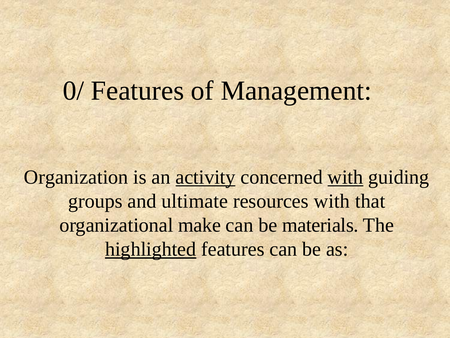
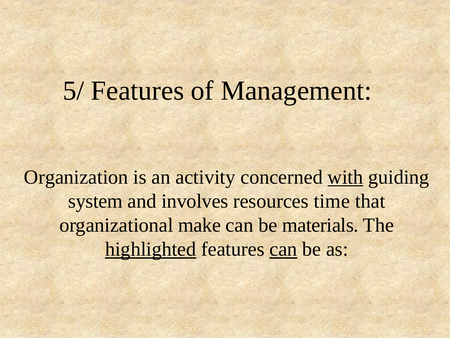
0/: 0/ -> 5/
activity underline: present -> none
groups: groups -> system
ultimate: ultimate -> involves
resources with: with -> time
can at (283, 249) underline: none -> present
